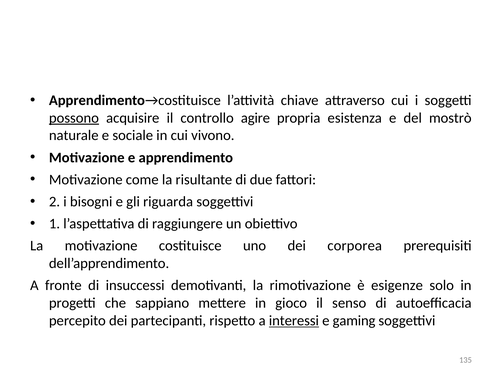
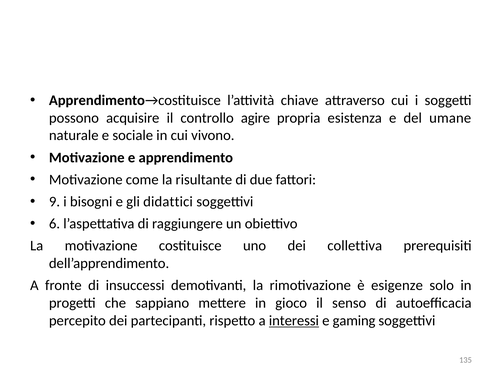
possono underline: present -> none
mostrò: mostrò -> umane
2: 2 -> 9
riguarda: riguarda -> didattici
1: 1 -> 6
corporea: corporea -> collettiva
